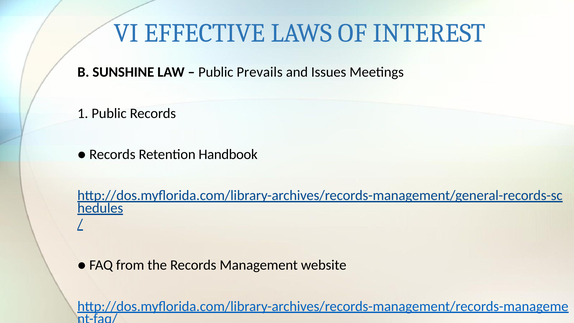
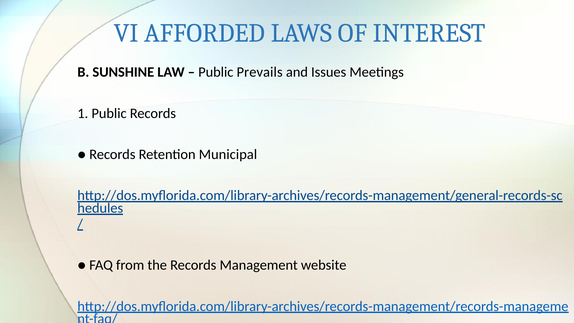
EFFECTIVE: EFFECTIVE -> AFFORDED
Handbook: Handbook -> Municipal
